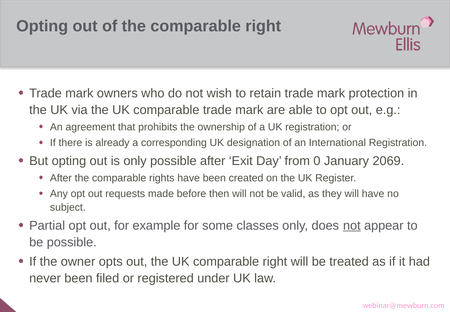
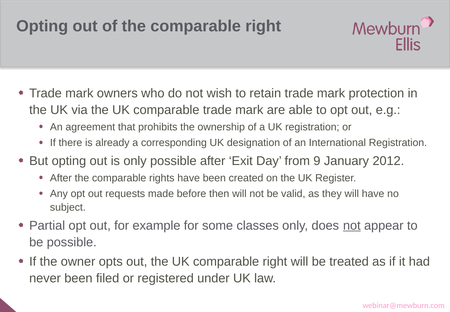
0: 0 -> 9
2069: 2069 -> 2012
